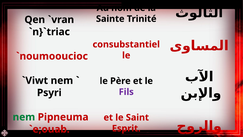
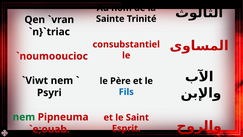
Fils colour: purple -> blue
